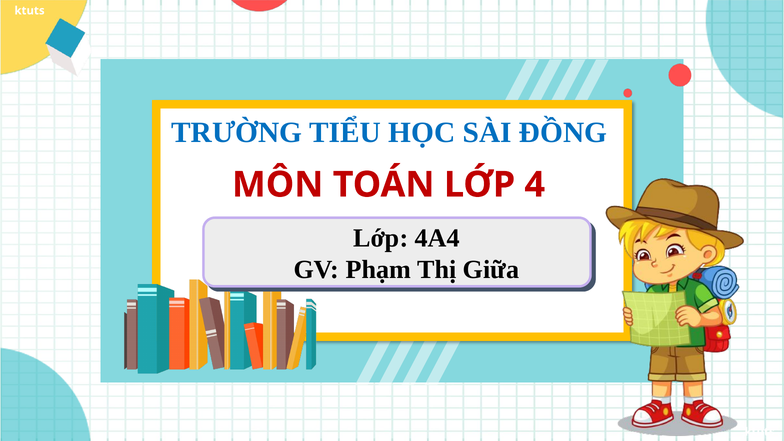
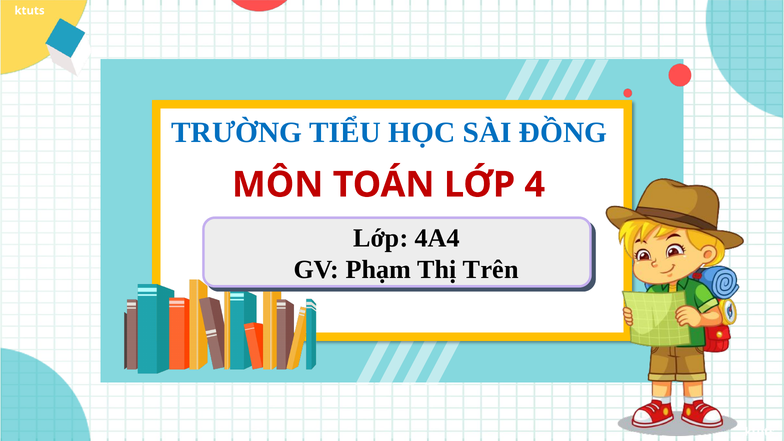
Giữa: Giữa -> Trên
